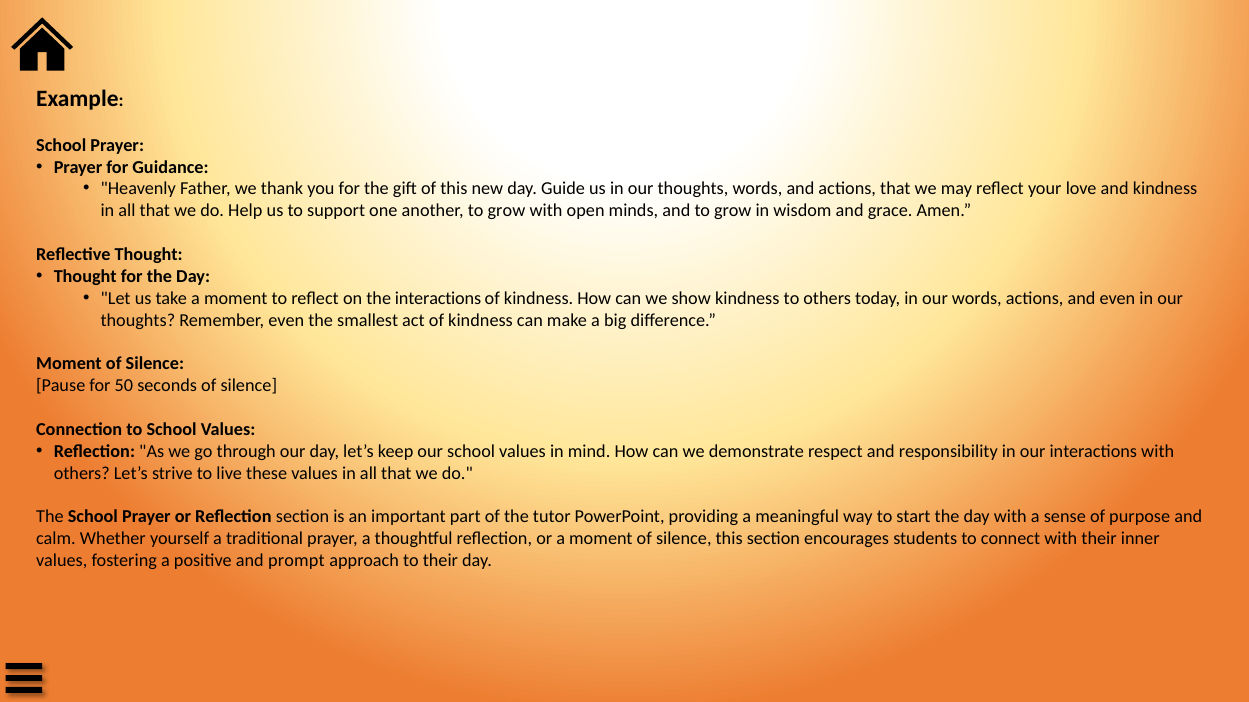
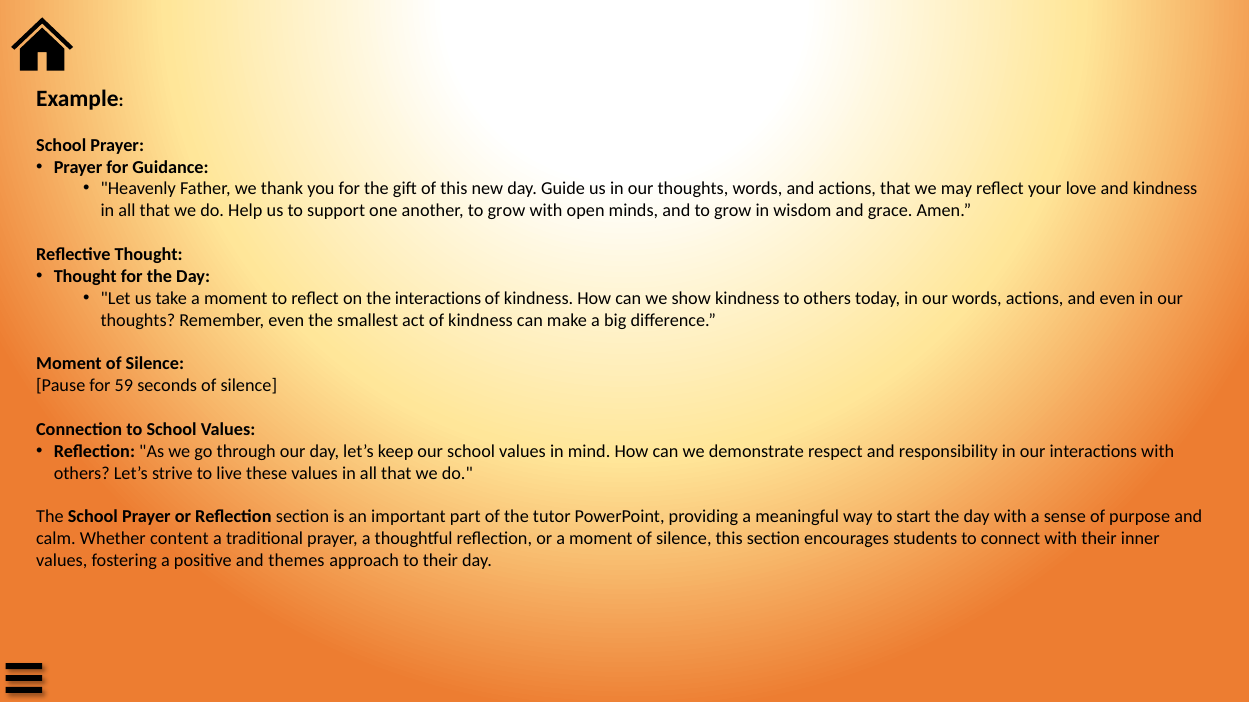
50: 50 -> 59
yourself: yourself -> content
prompt: prompt -> themes
